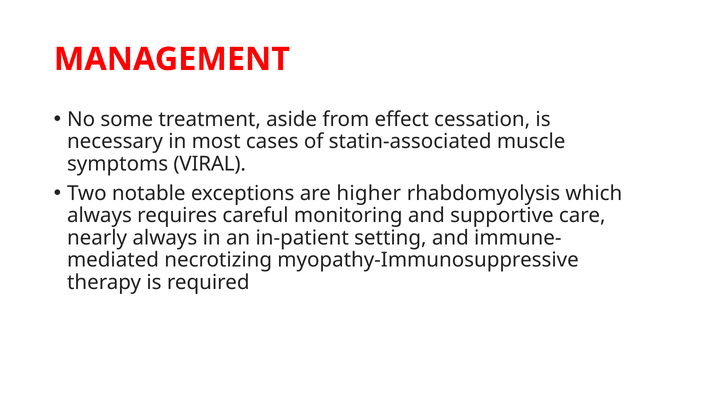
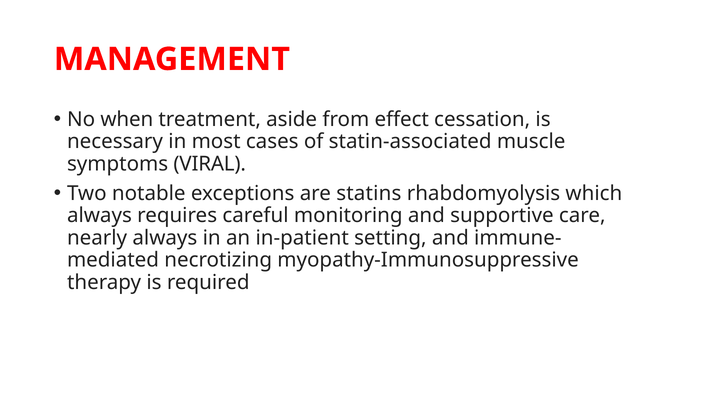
some: some -> when
higher: higher -> statins
